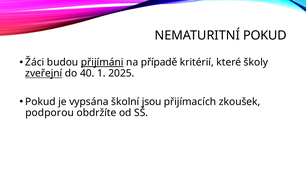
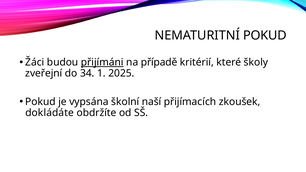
zveřejní underline: present -> none
40: 40 -> 34
jsou: jsou -> naší
podporou: podporou -> dokládáte
